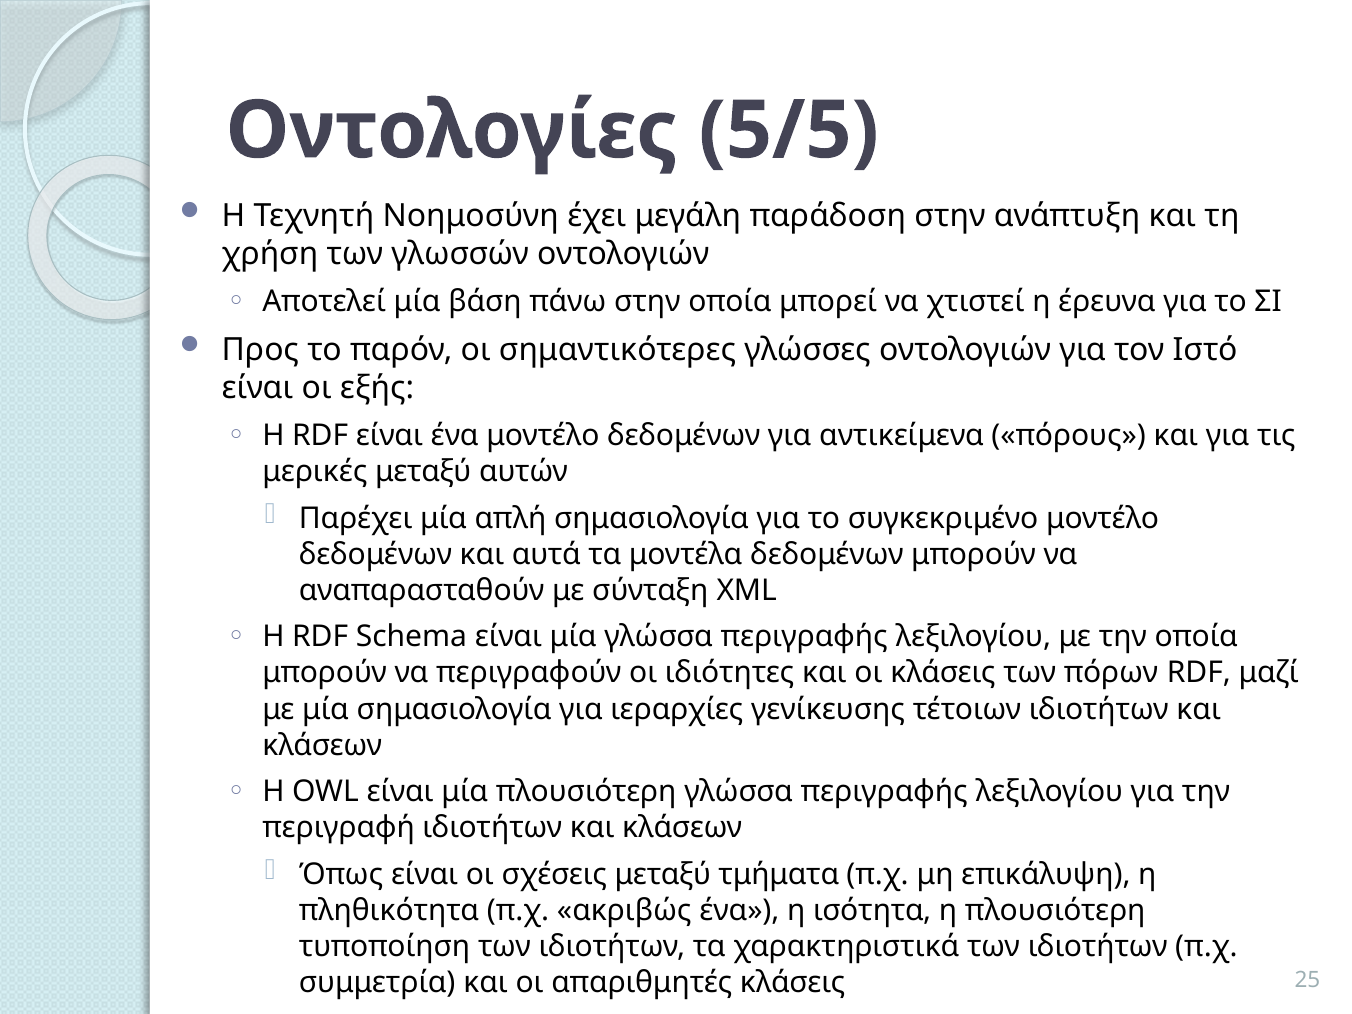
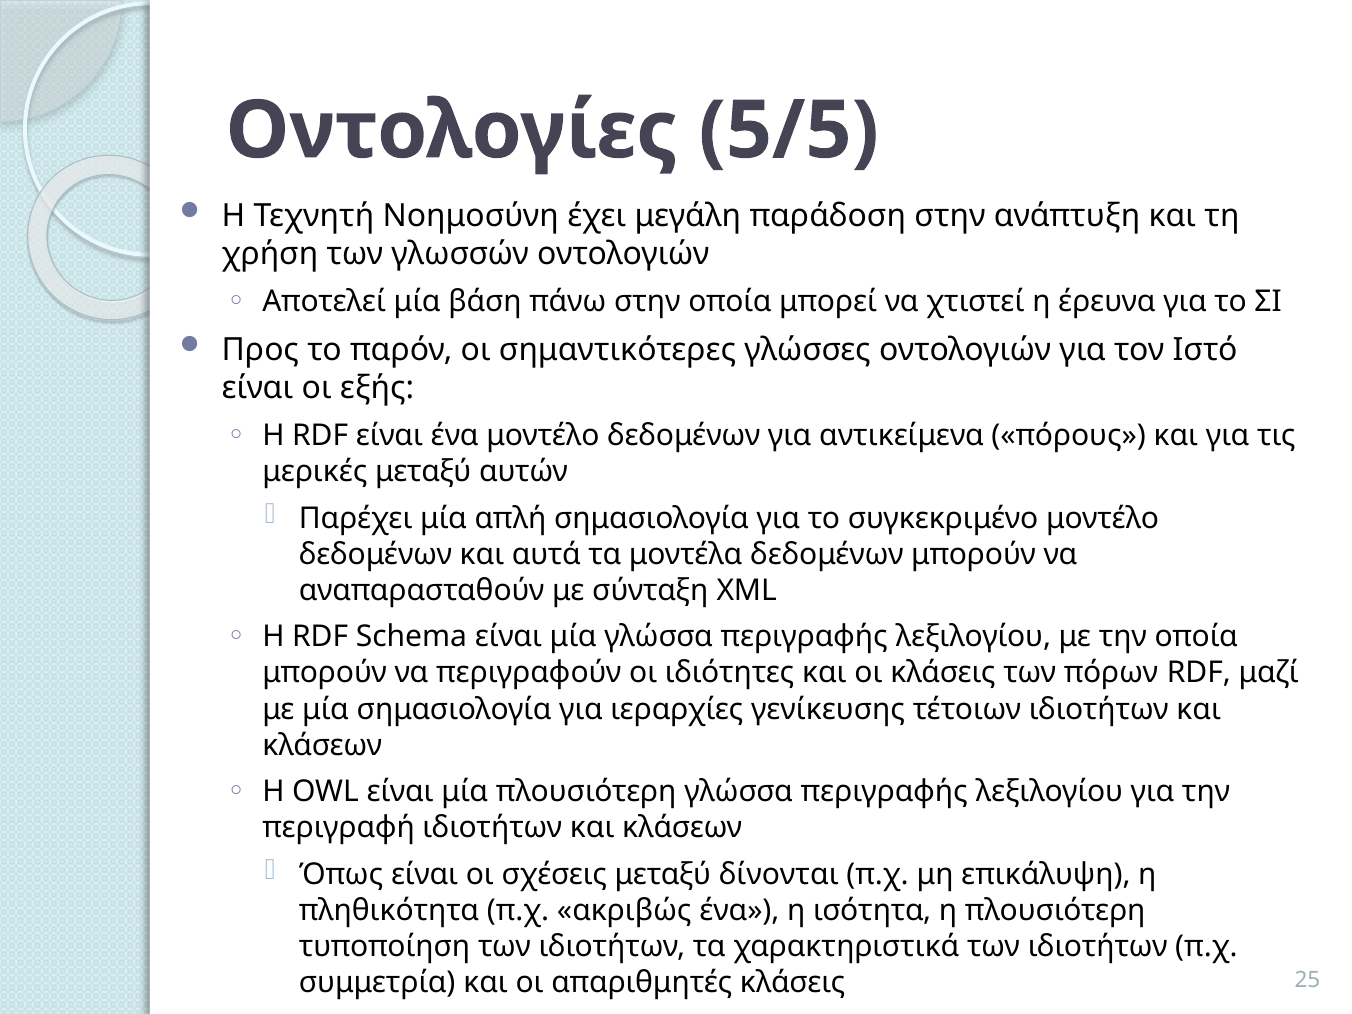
τμήματα: τμήματα -> δίνονται
